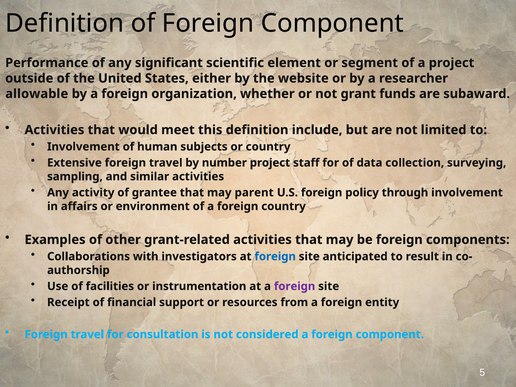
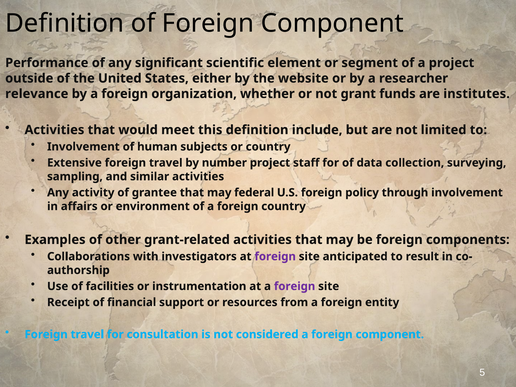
allowable: allowable -> relevance
subaward: subaward -> institutes
parent: parent -> federal
foreign at (275, 256) colour: blue -> purple
